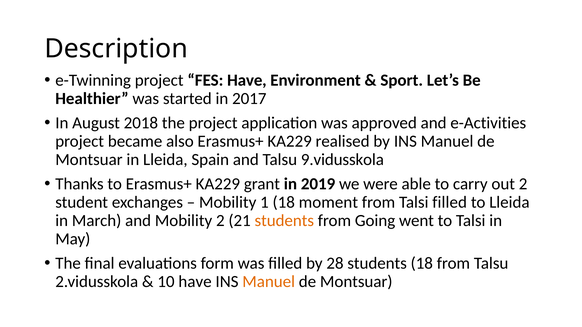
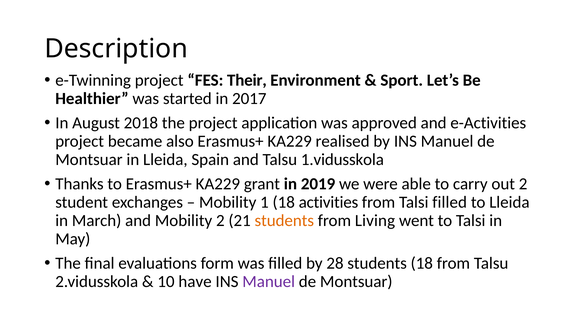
FES Have: Have -> Their
9.vidusskola: 9.vidusskola -> 1.vidusskola
moment: moment -> activities
Going: Going -> Living
Manuel at (269, 282) colour: orange -> purple
